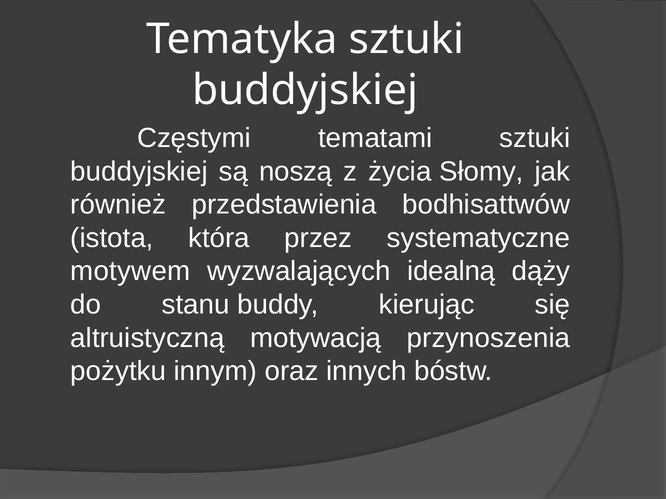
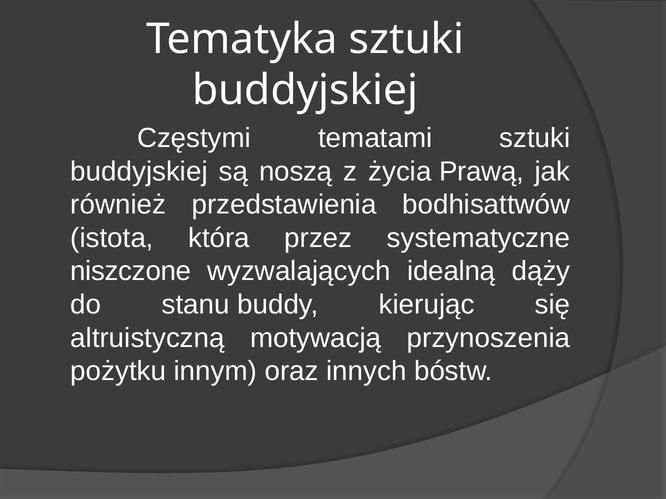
Słomy: Słomy -> Prawą
motywem: motywem -> niszczone
